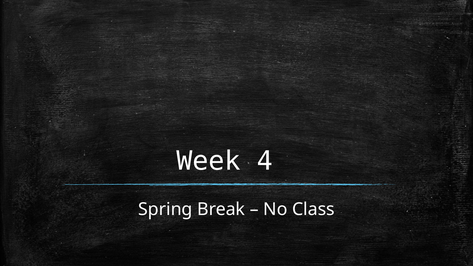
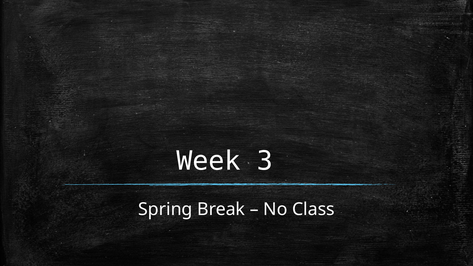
4: 4 -> 3
